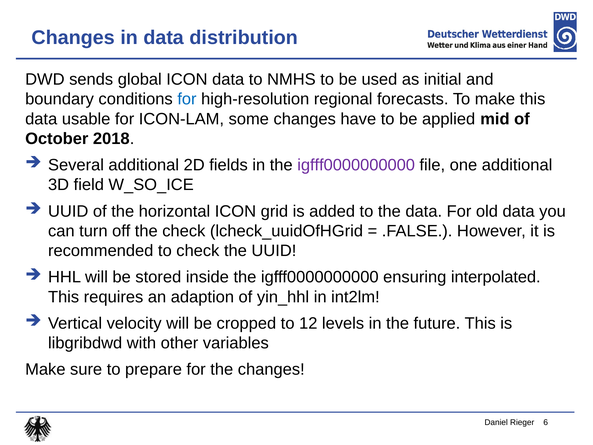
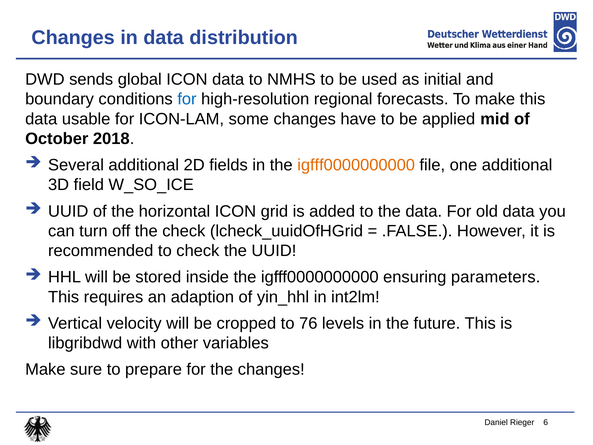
igfff0000000000 at (356, 165) colour: purple -> orange
interpolated: interpolated -> parameters
12: 12 -> 76
